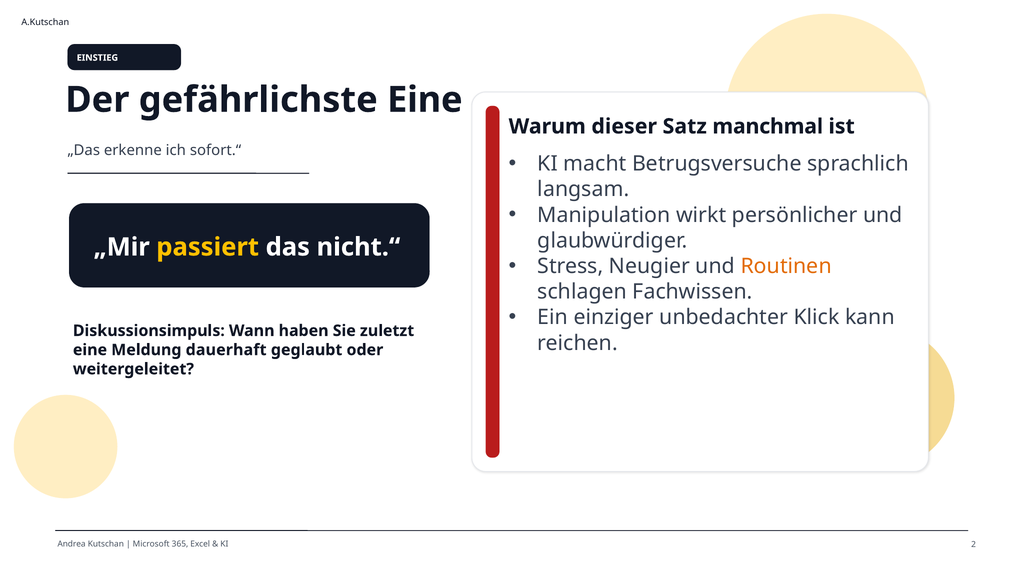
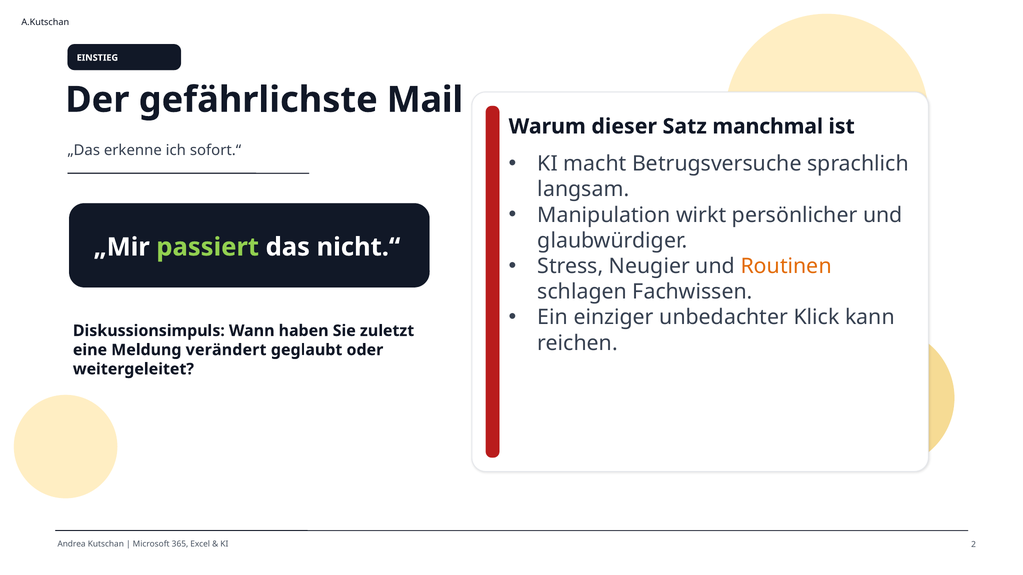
gefährlichste Eine: Eine -> Mail
passiert colour: yellow -> light green
dauerhaft: dauerhaft -> verändert
